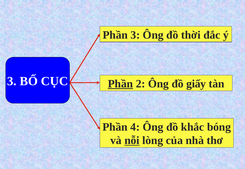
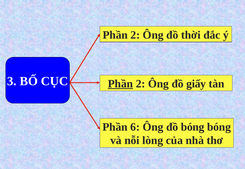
3 at (135, 35): 3 -> 2
4: 4 -> 6
đồ khắc: khắc -> bóng
nỗi underline: present -> none
